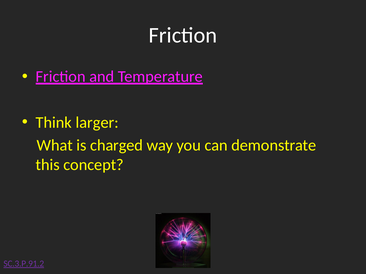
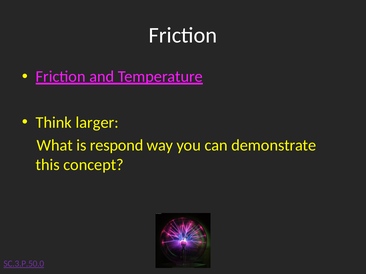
charged: charged -> respond
SC.3.P.91.2: SC.3.P.91.2 -> SC.3.P.50.0
